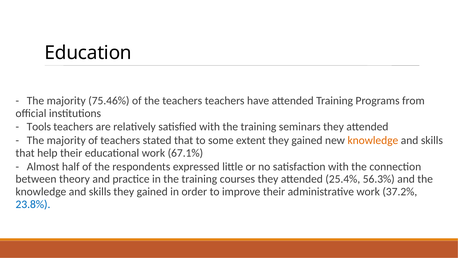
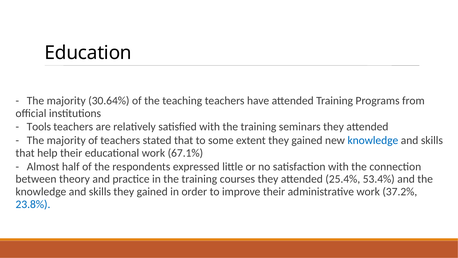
75.46%: 75.46% -> 30.64%
the teachers: teachers -> teaching
knowledge at (373, 140) colour: orange -> blue
56.3%: 56.3% -> 53.4%
